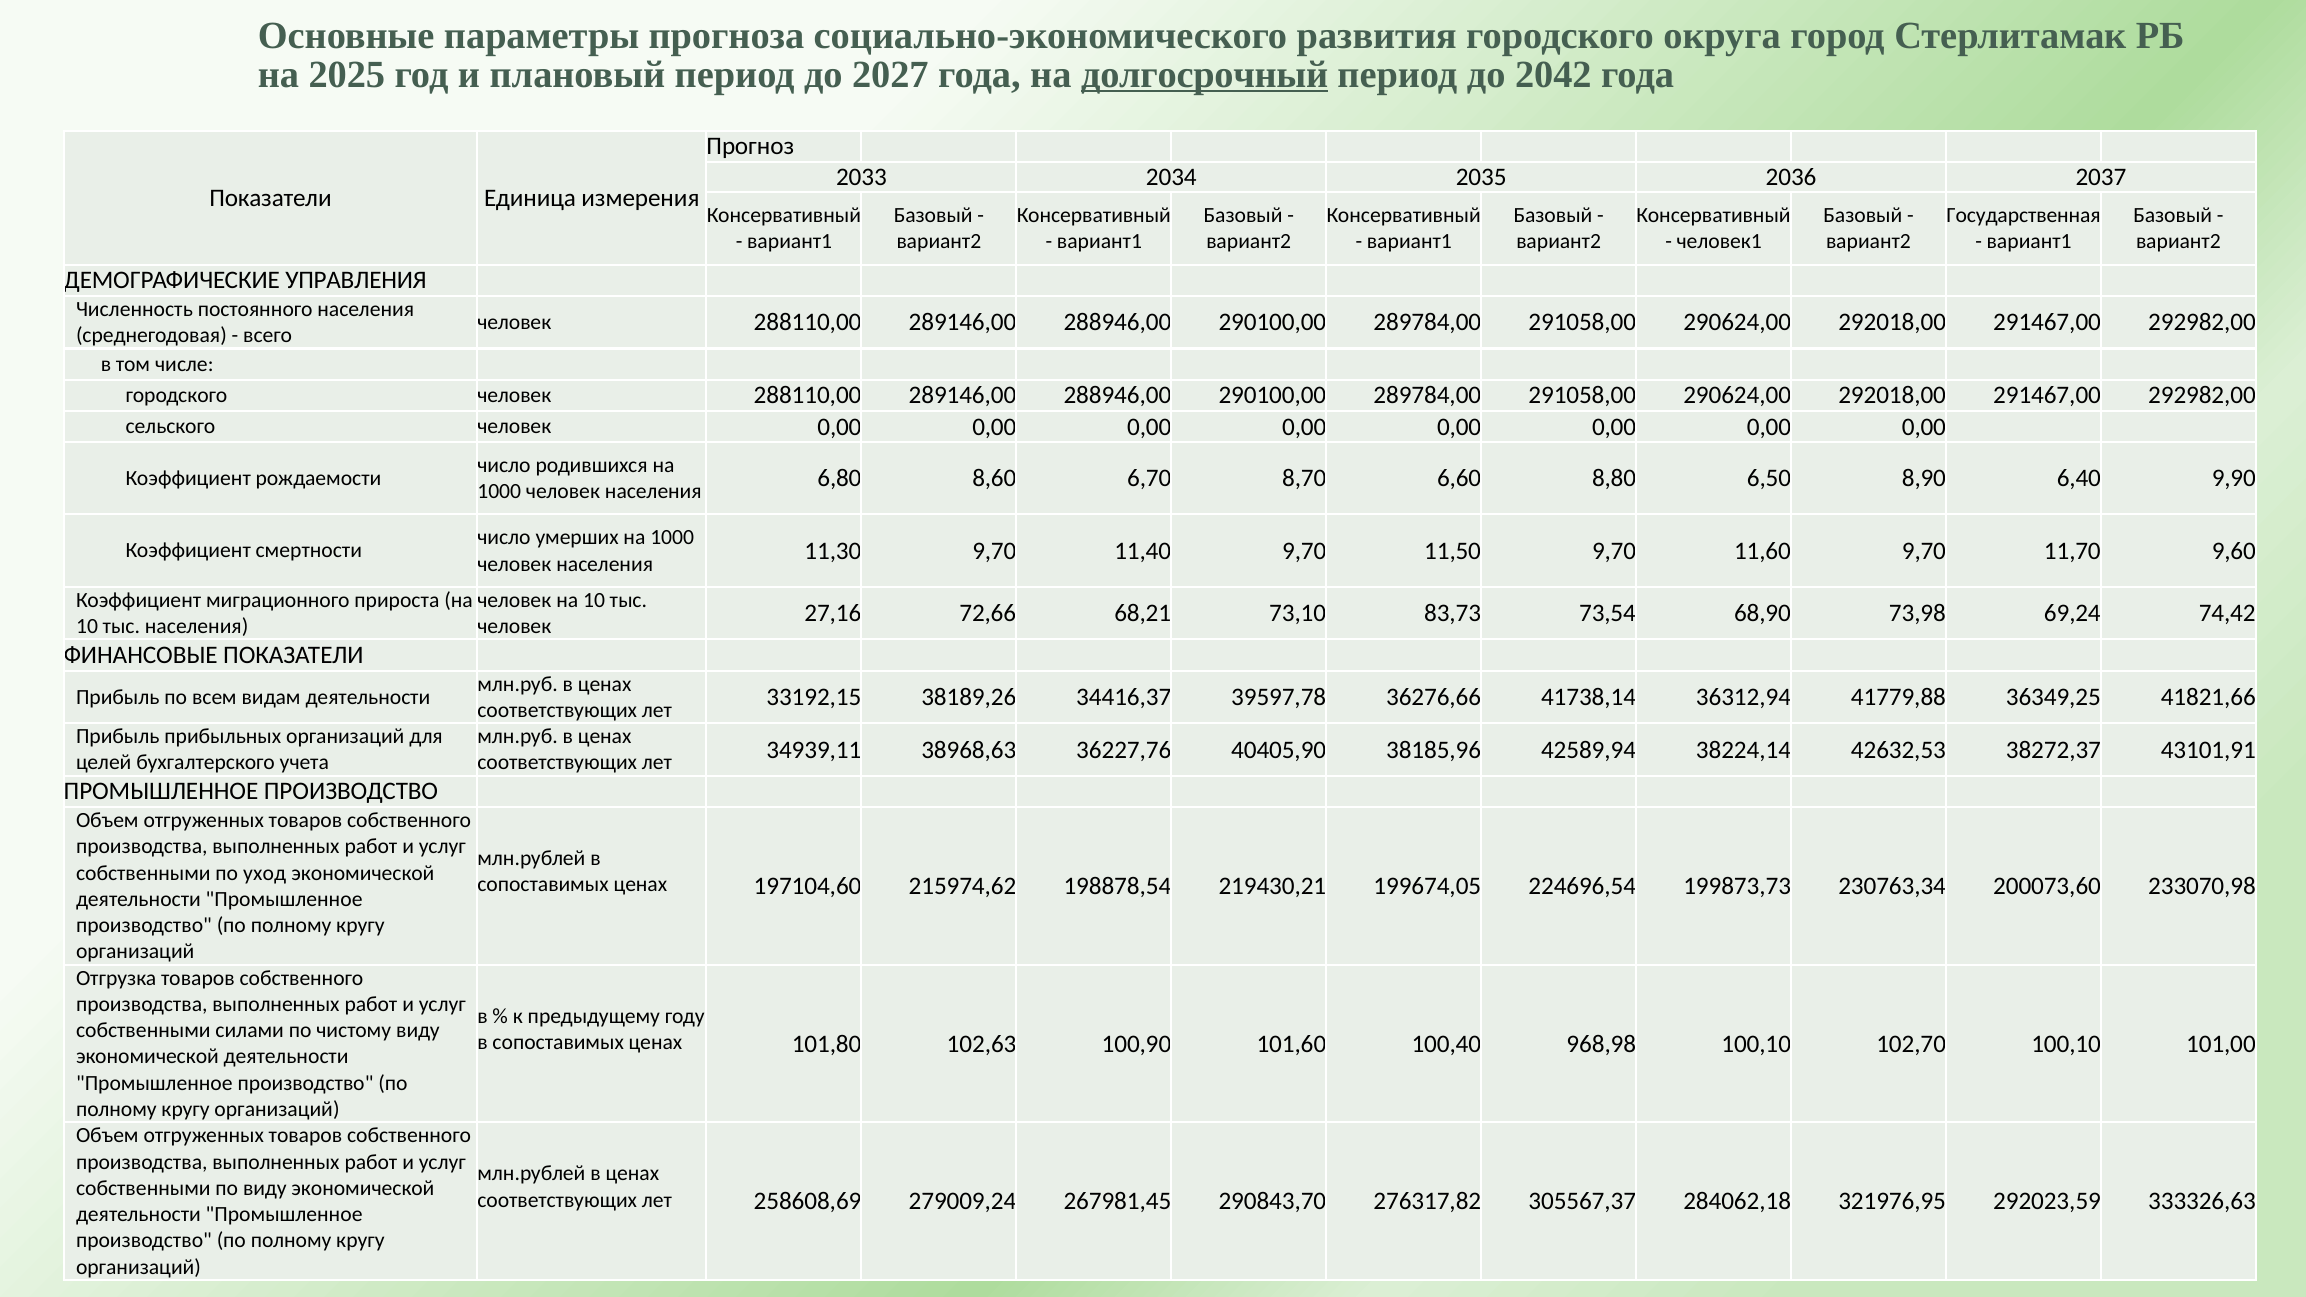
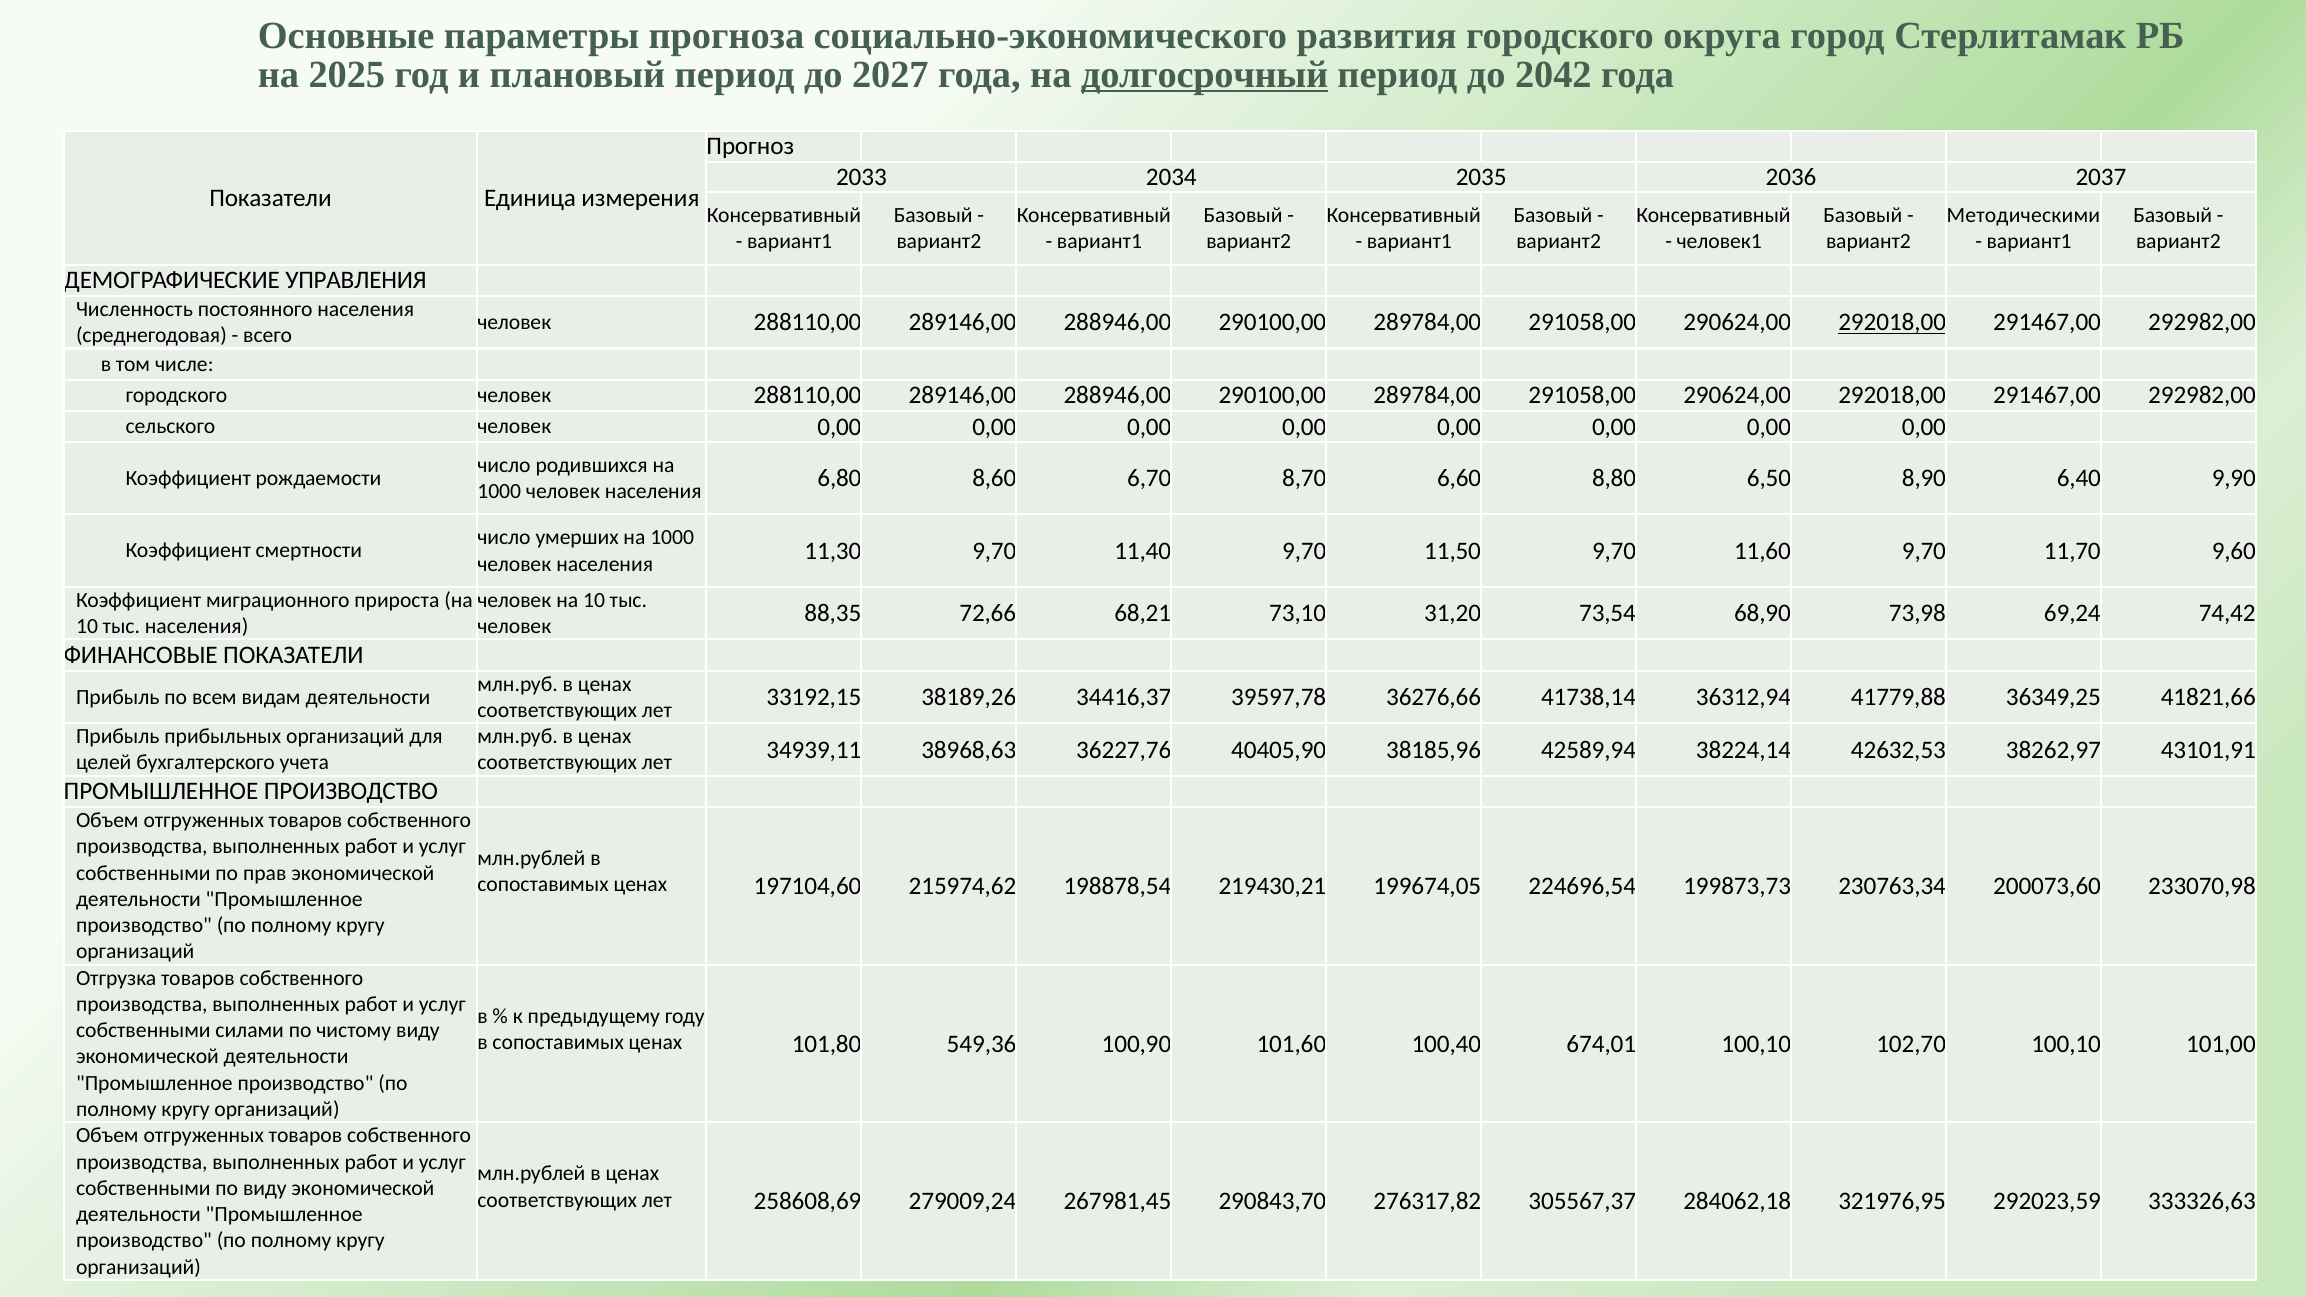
Государственная: Государственная -> Методическими
292018,00 at (1892, 323) underline: none -> present
27,16: 27,16 -> 88,35
83,73: 83,73 -> 31,20
38272,37: 38272,37 -> 38262,97
уход: уход -> прав
102,63: 102,63 -> 549,36
968,98: 968,98 -> 674,01
